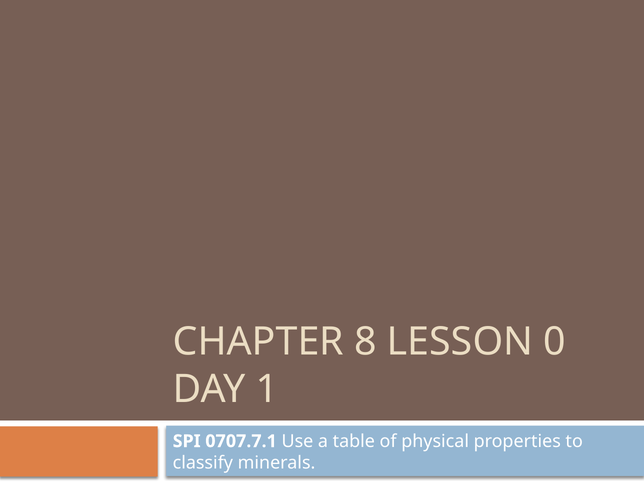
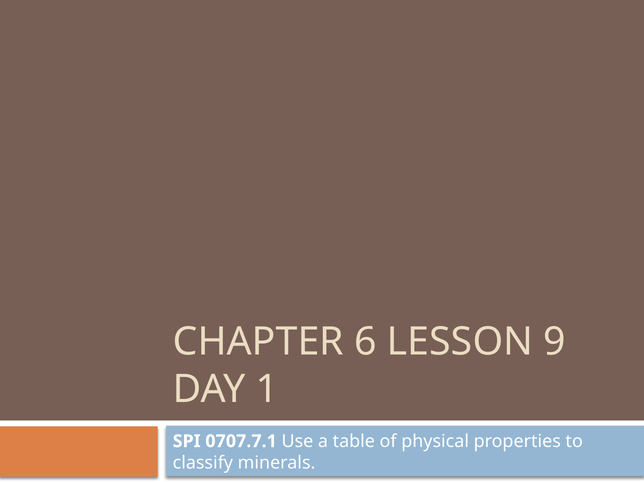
8: 8 -> 6
0: 0 -> 9
